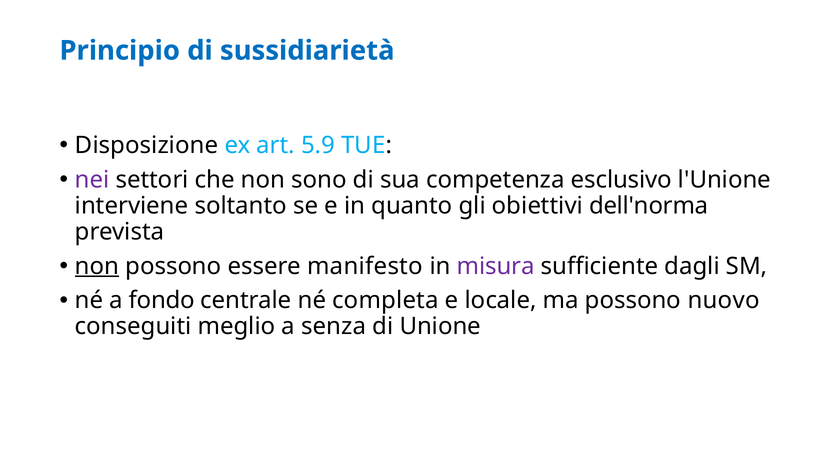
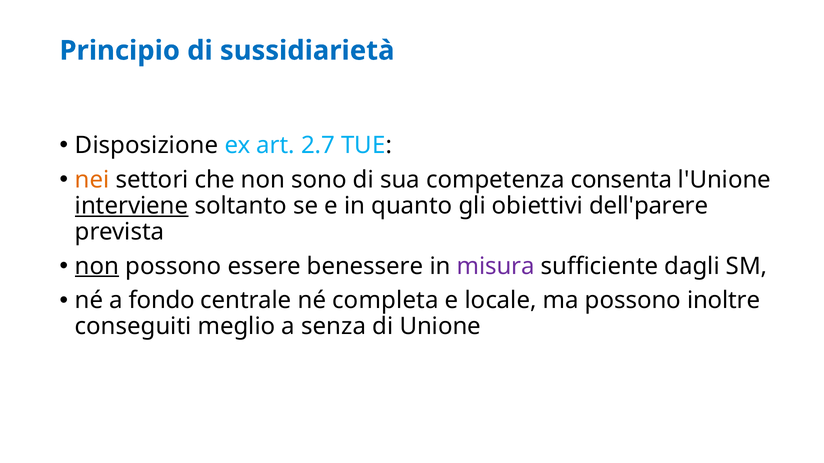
5.9: 5.9 -> 2.7
nei colour: purple -> orange
esclusivo: esclusivo -> consenta
interviene underline: none -> present
dell'norma: dell'norma -> dell'parere
manifesto: manifesto -> benessere
nuovo: nuovo -> inoltre
